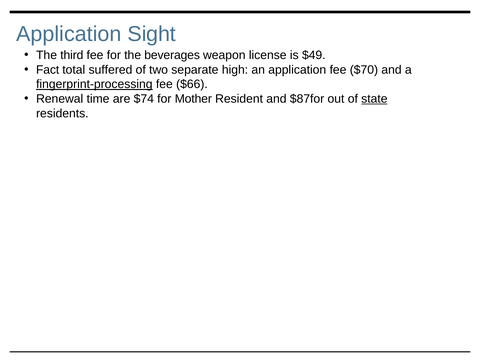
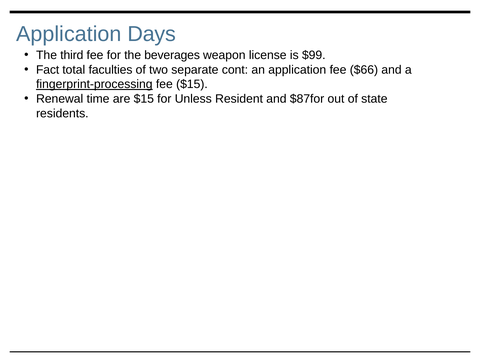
Sight: Sight -> Days
$49: $49 -> $99
suffered: suffered -> faculties
high: high -> cont
$70: $70 -> $66
fee $66: $66 -> $15
are $74: $74 -> $15
Mother: Mother -> Unless
state underline: present -> none
